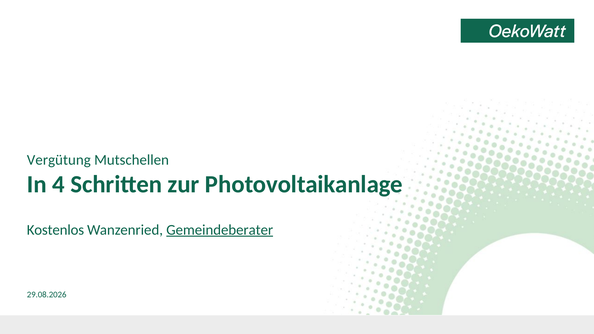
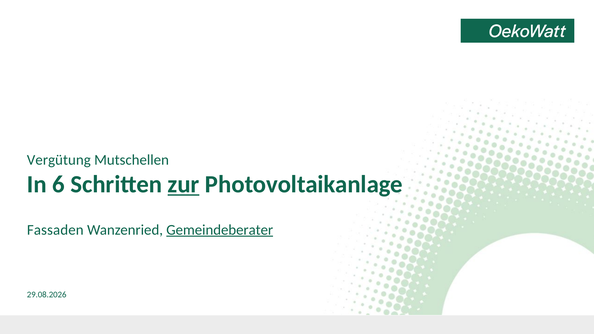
4: 4 -> 6
zur underline: none -> present
Kostenlos: Kostenlos -> Fassaden
